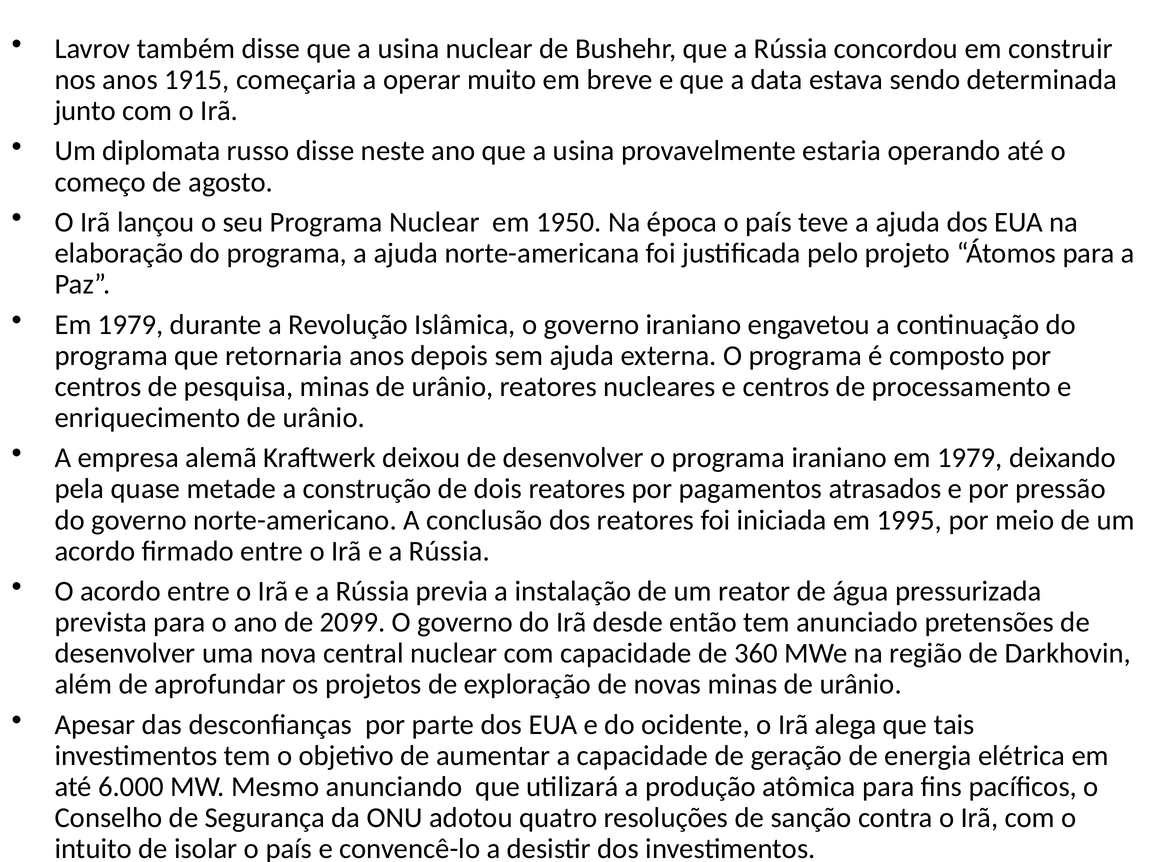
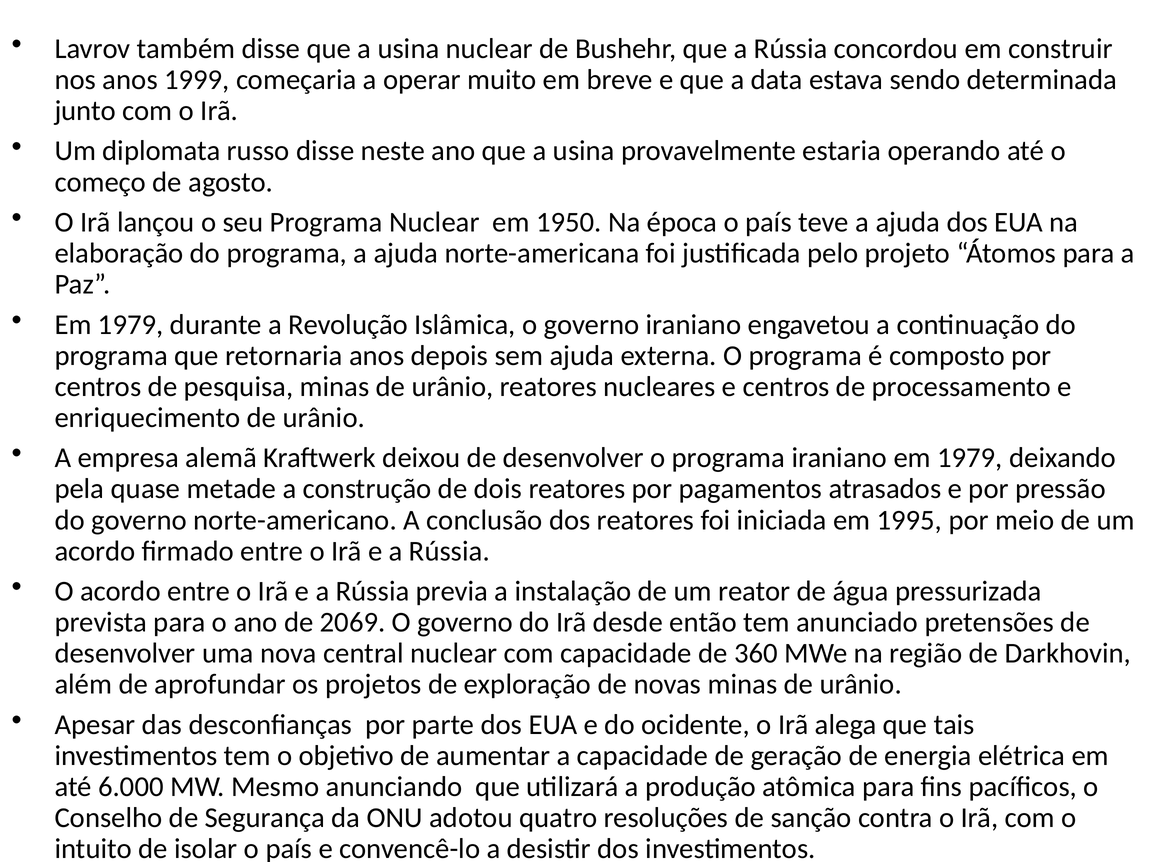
1915: 1915 -> 1999
2099: 2099 -> 2069
